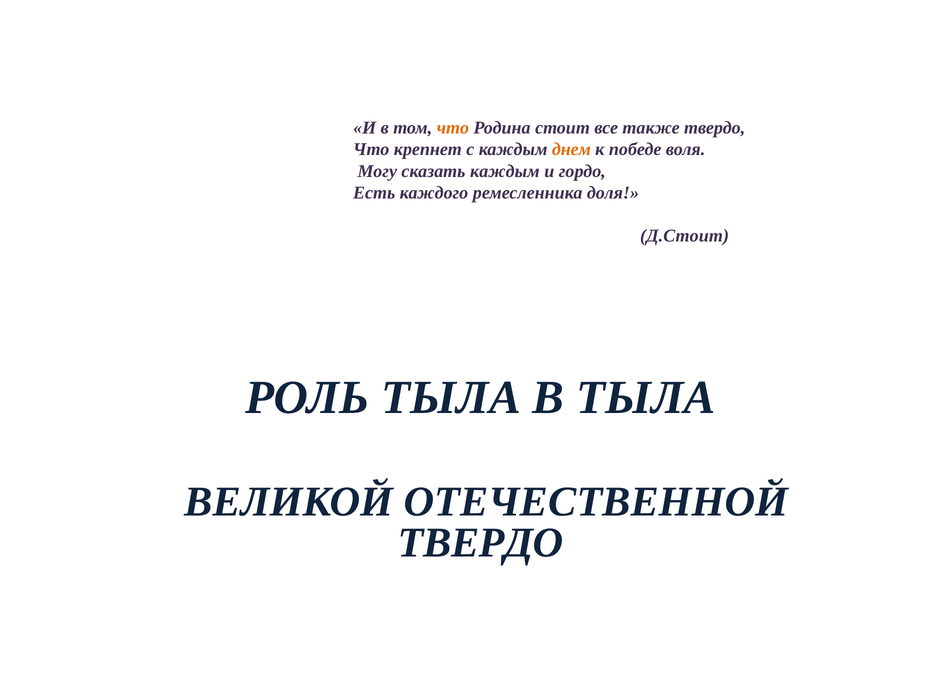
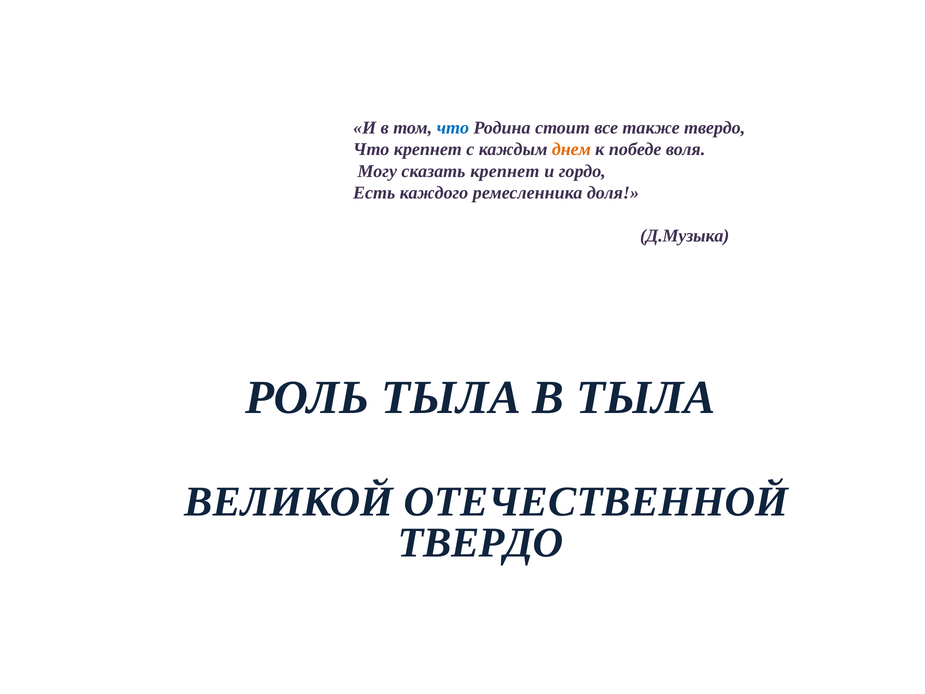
что at (453, 128) colour: orange -> blue
сказать каждым: каждым -> крепнет
Д.Стоит: Д.Стоит -> Д.Музыка
